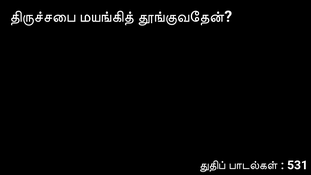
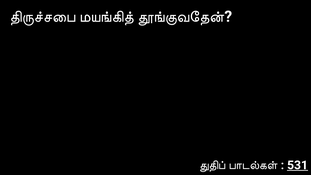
531 underline: none -> present
